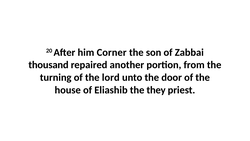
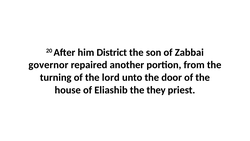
Corner: Corner -> District
thousand: thousand -> governor
